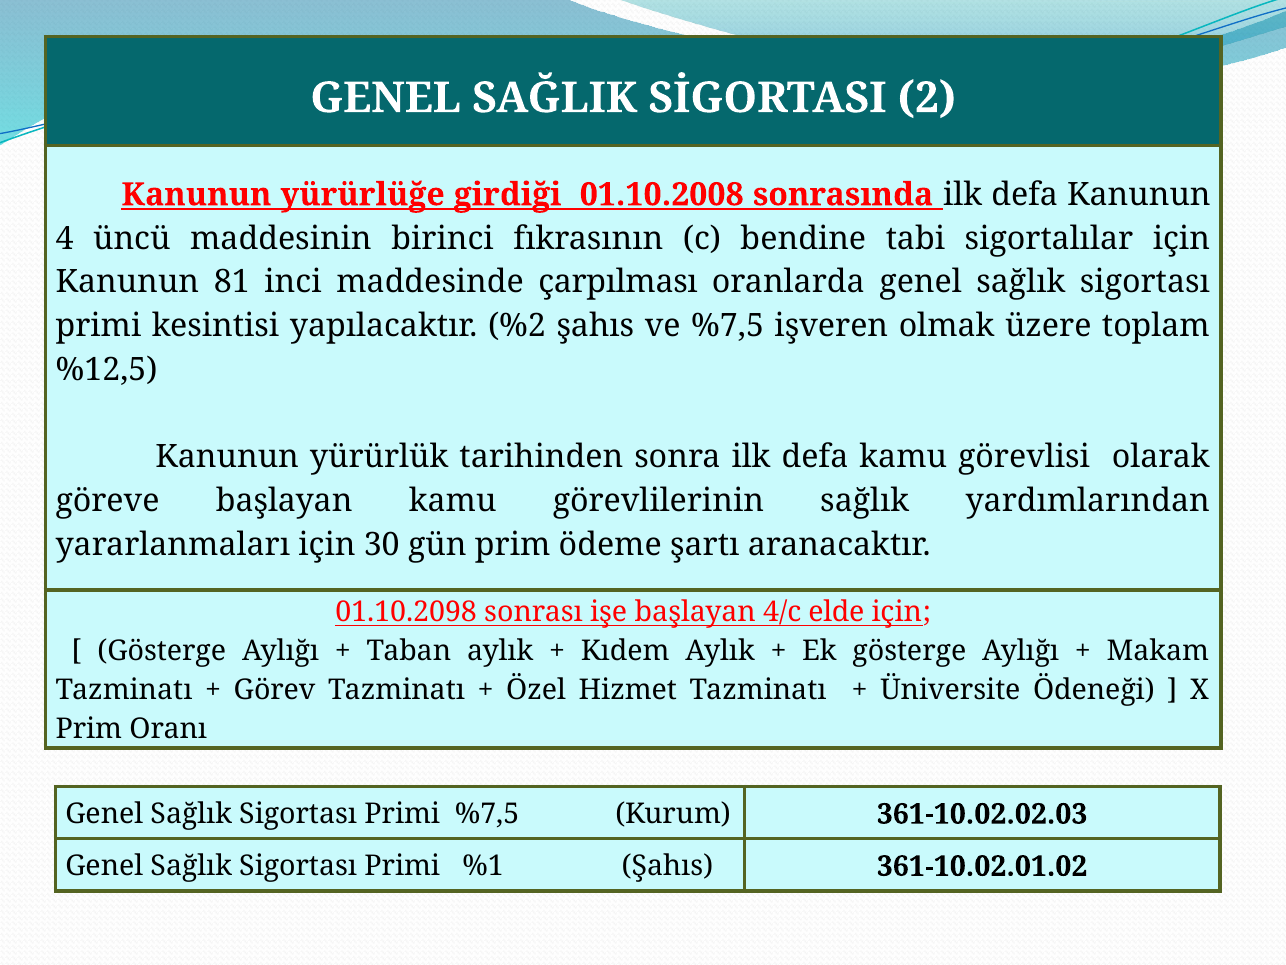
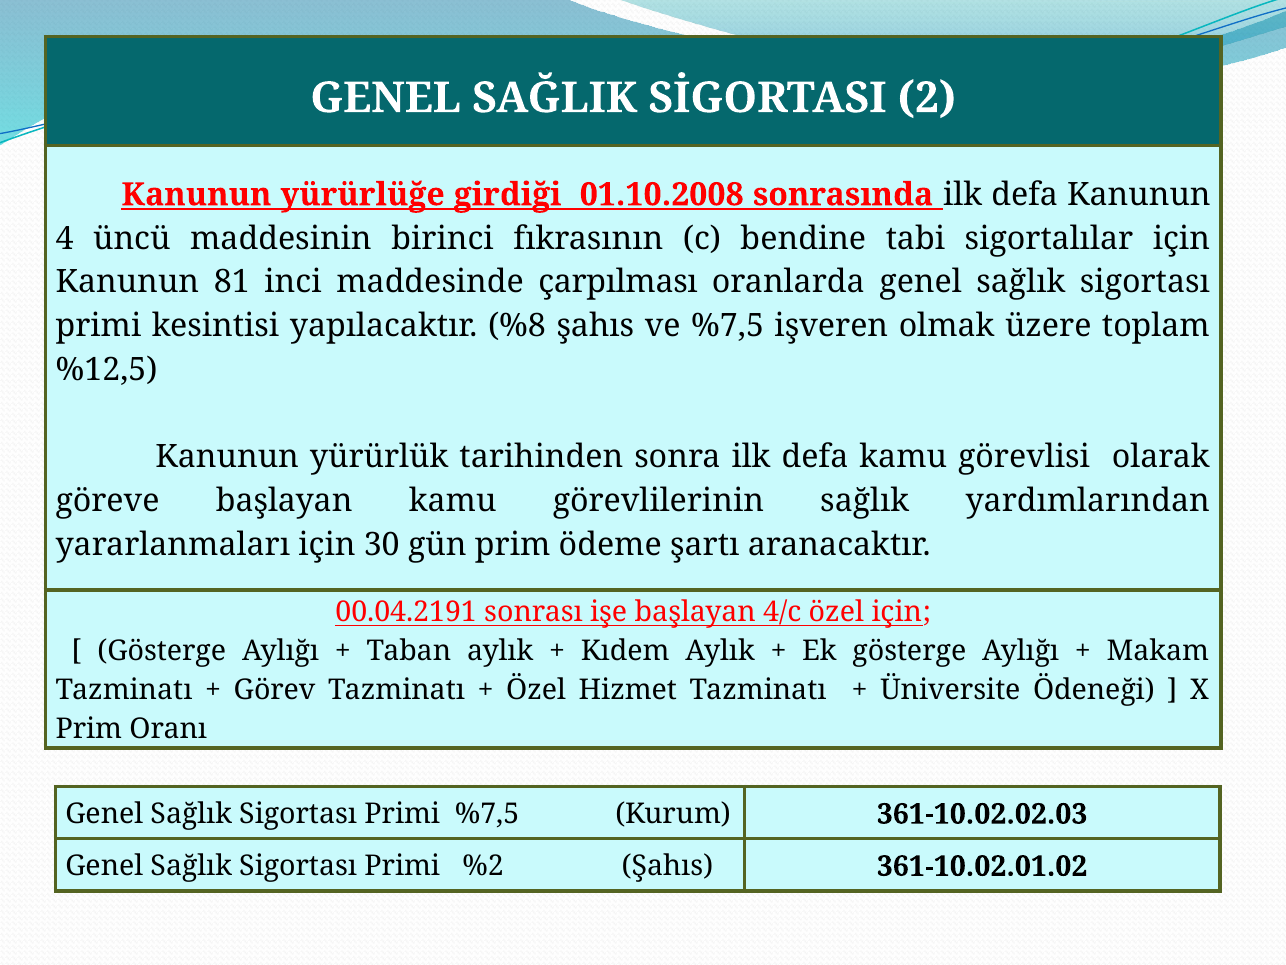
%2: %2 -> %8
01.10.2098: 01.10.2098 -> 00.04.2191
4/c elde: elde -> özel
%1: %1 -> %2
